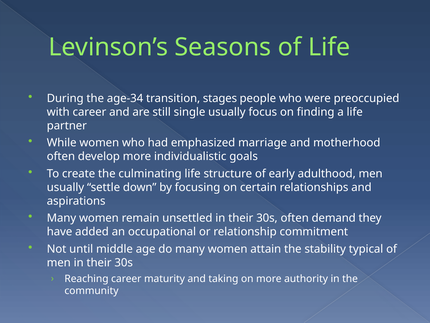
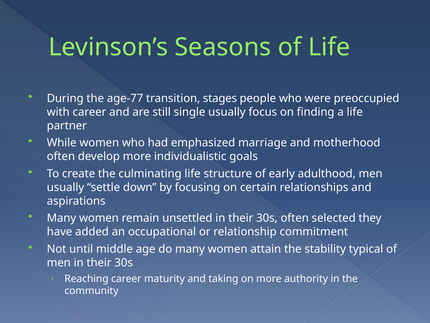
age-34: age-34 -> age-77
demand: demand -> selected
